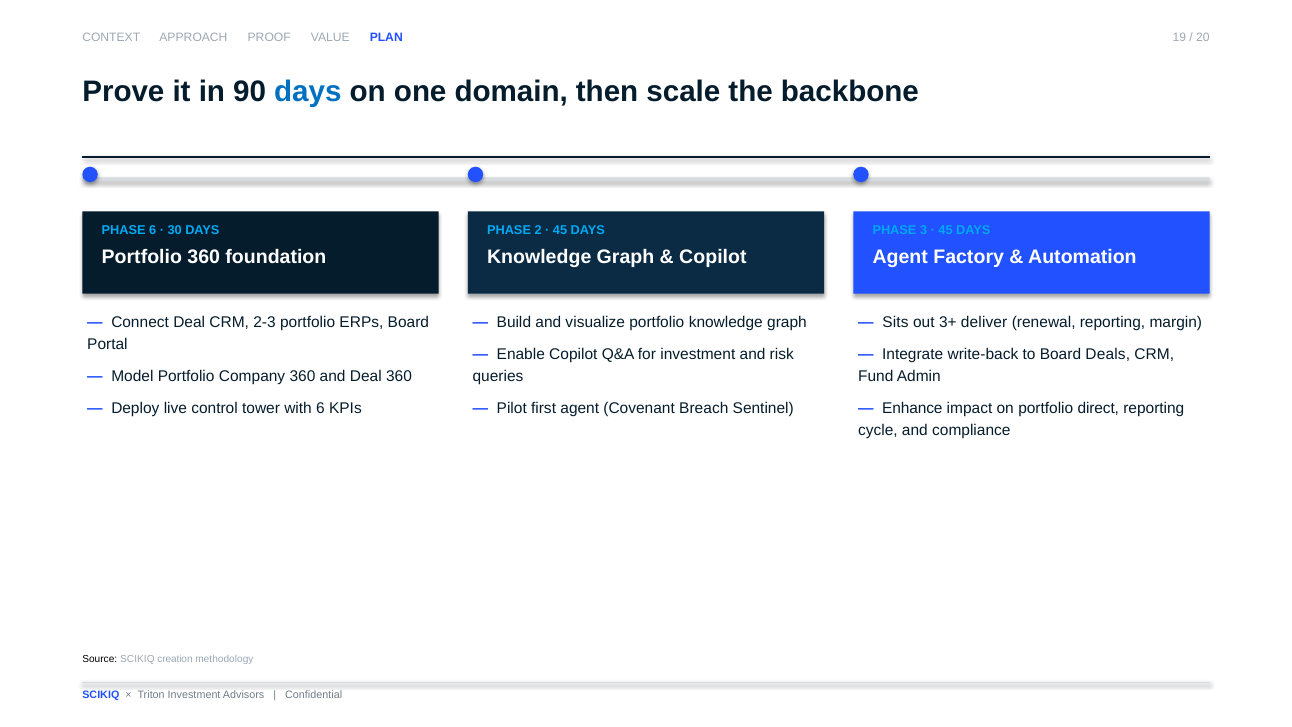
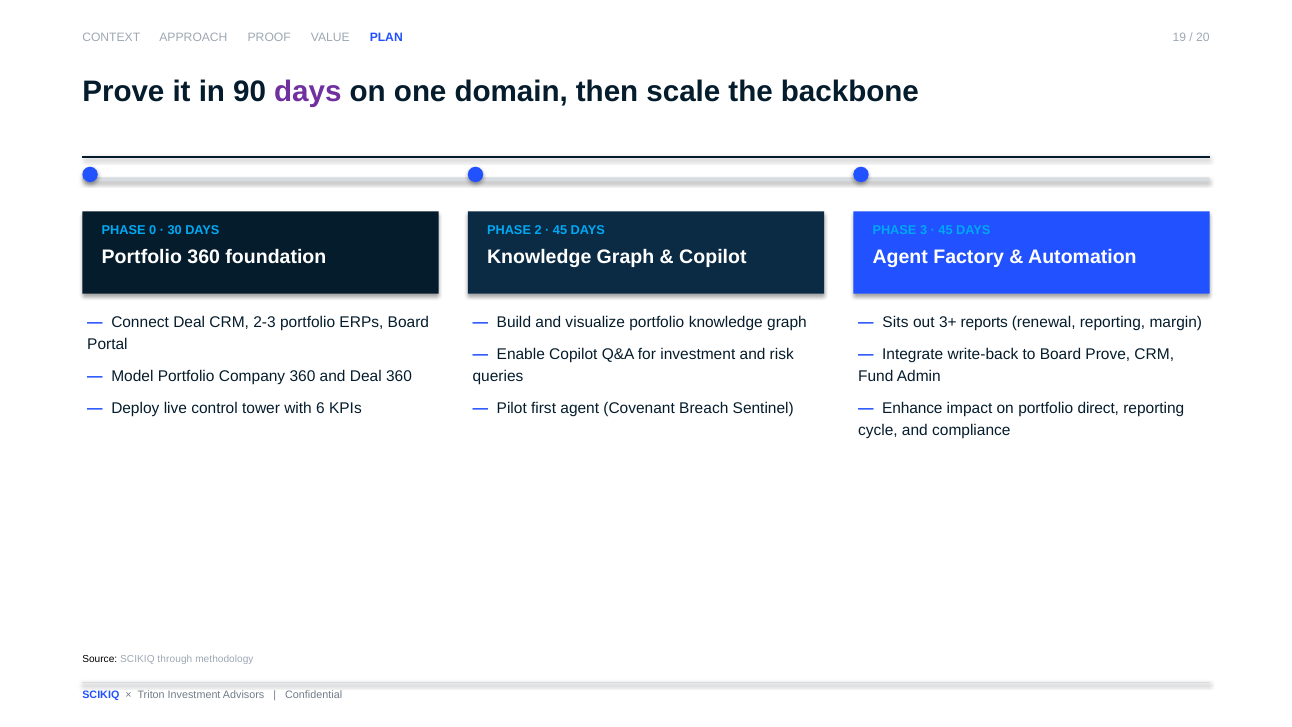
days at (308, 92) colour: blue -> purple
PHASE 6: 6 -> 0
deliver: deliver -> reports
Board Deals: Deals -> Prove
creation: creation -> through
